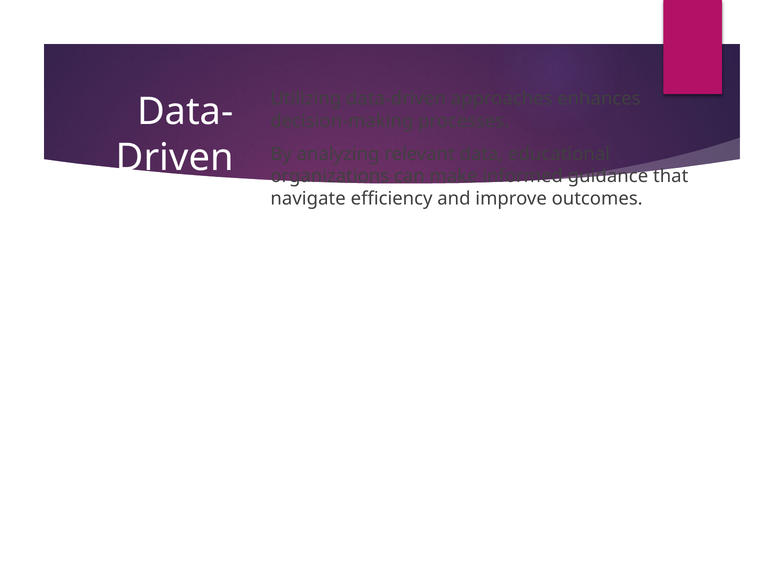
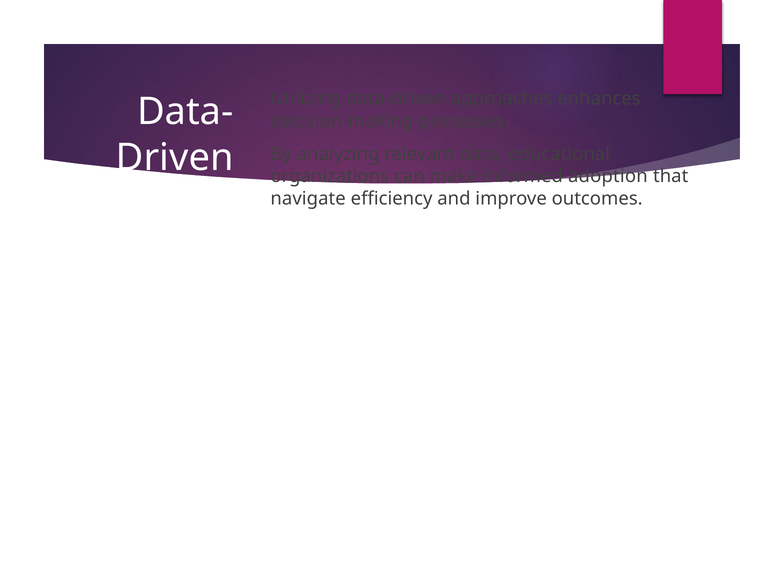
guidance: guidance -> adoption
